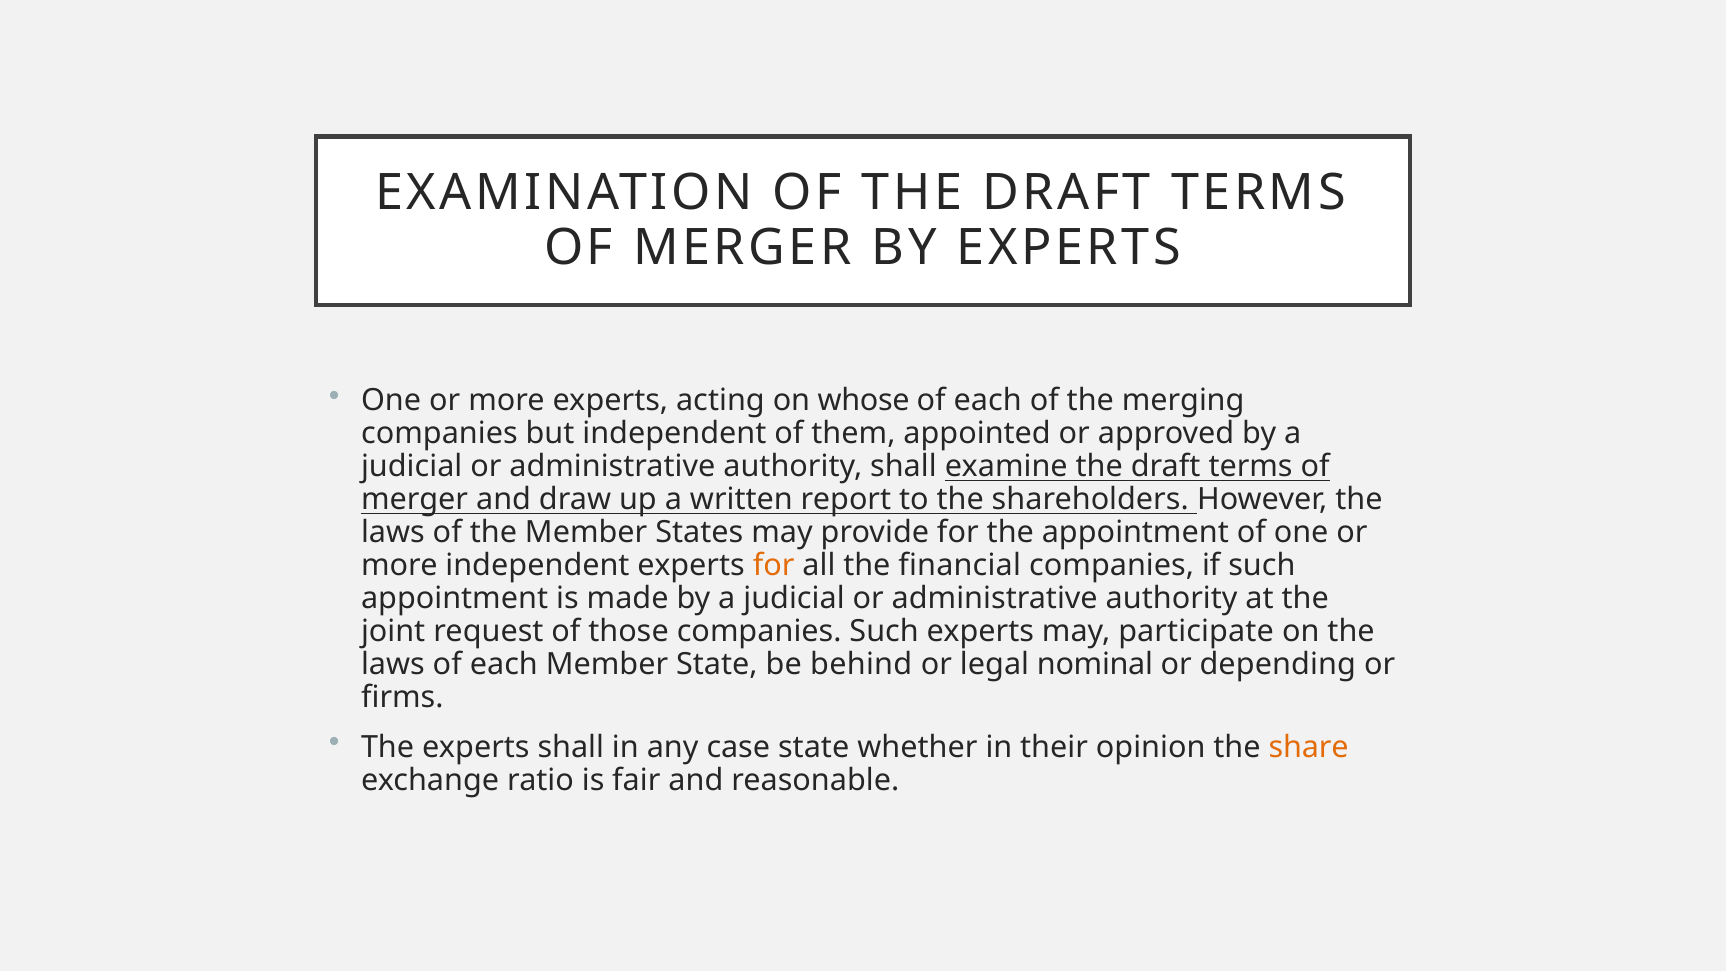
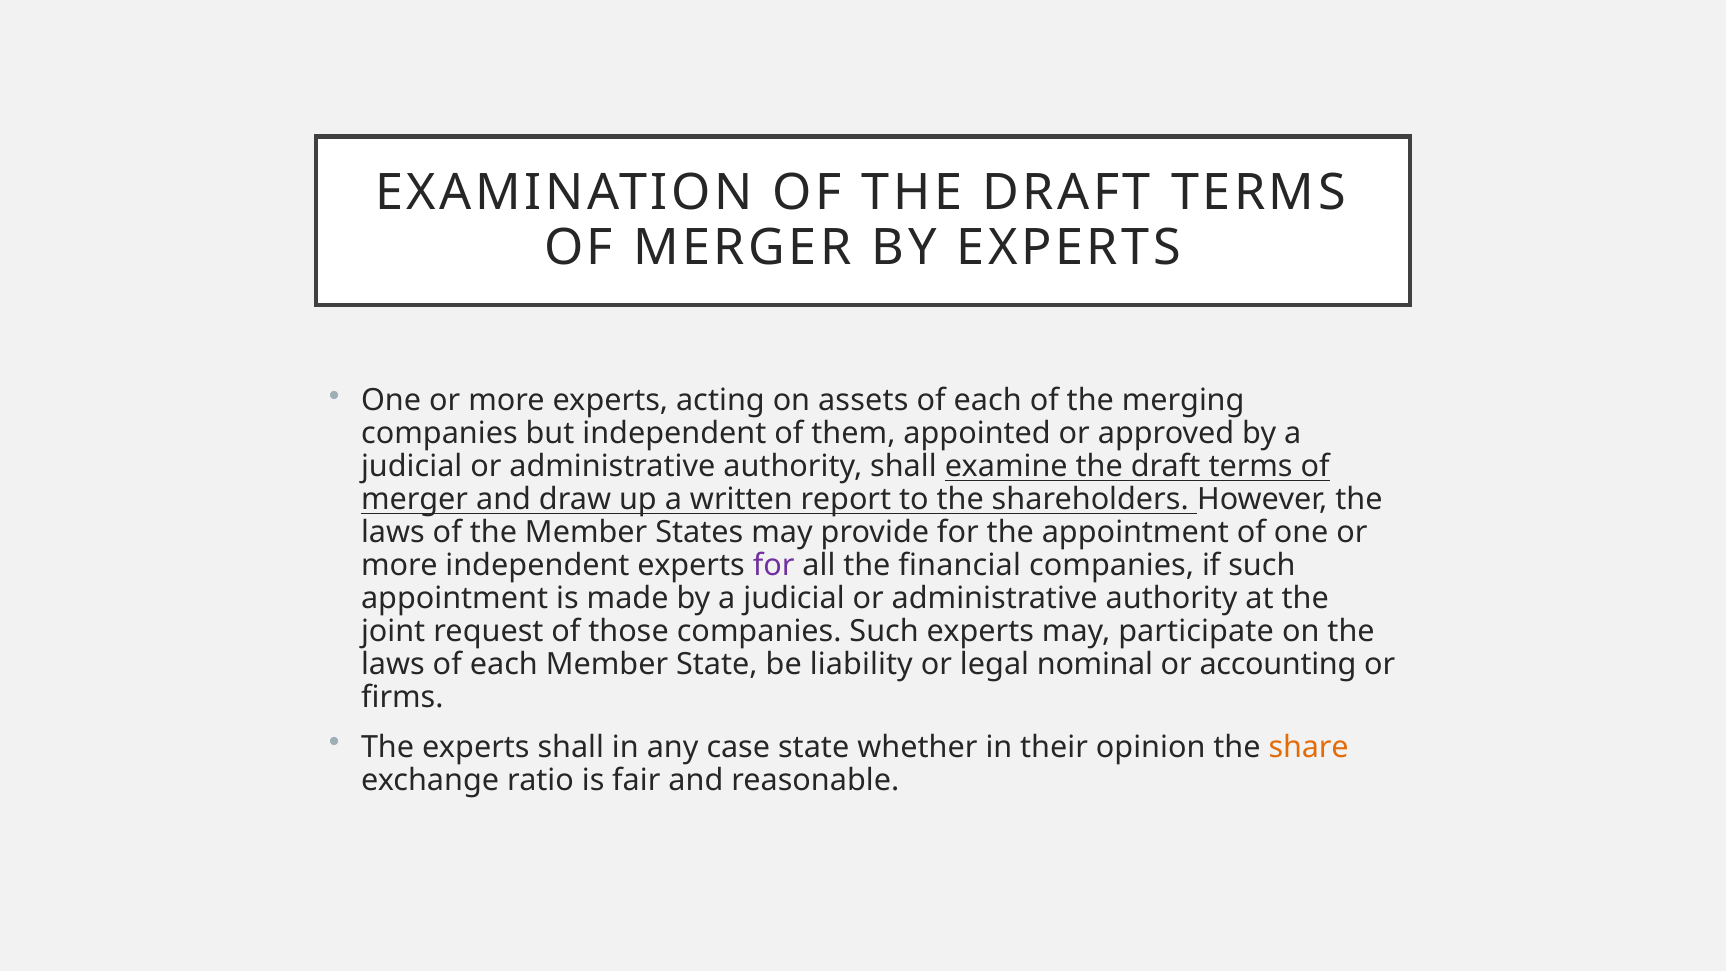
whose: whose -> assets
for at (774, 566) colour: orange -> purple
behind: behind -> liability
depending: depending -> accounting
